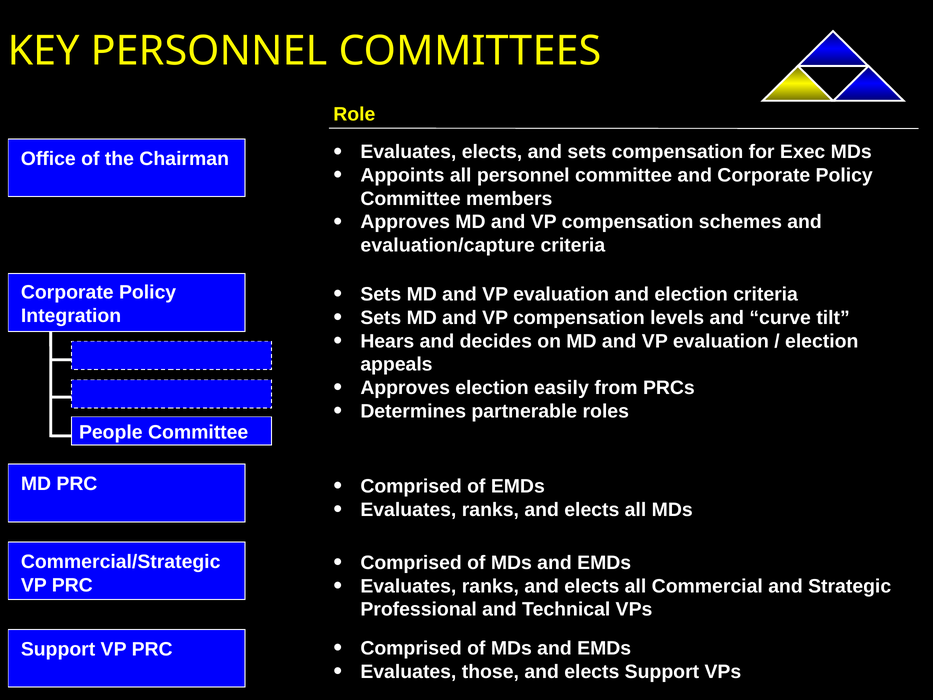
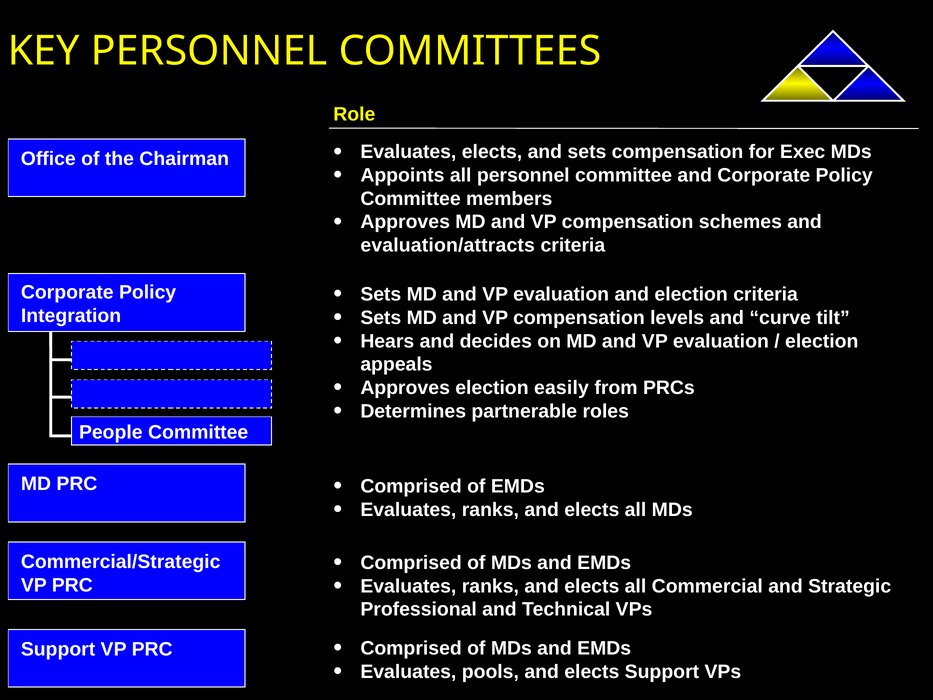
evaluation/capture: evaluation/capture -> evaluation/attracts
those: those -> pools
